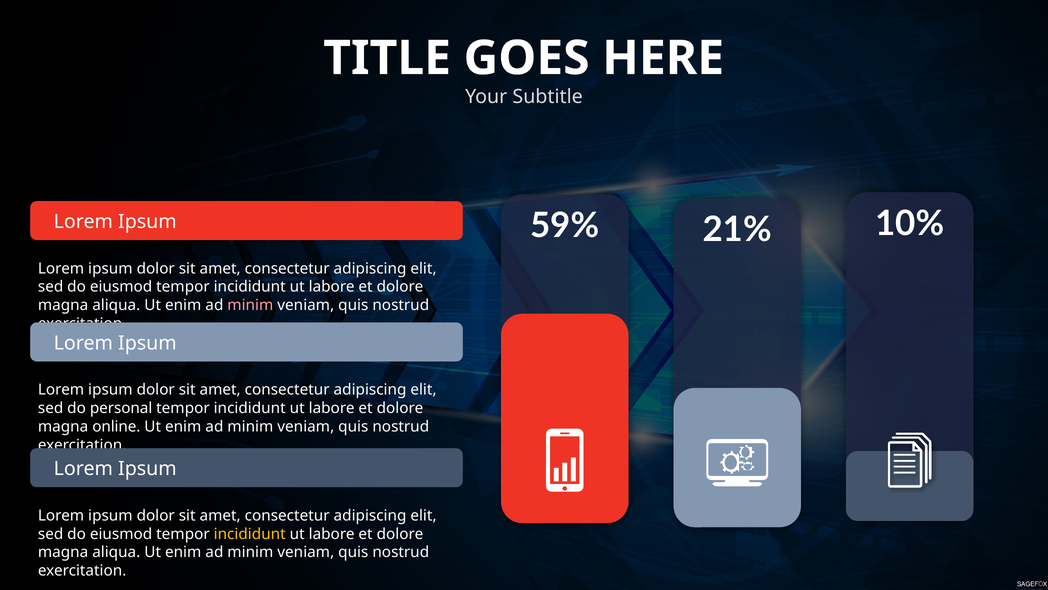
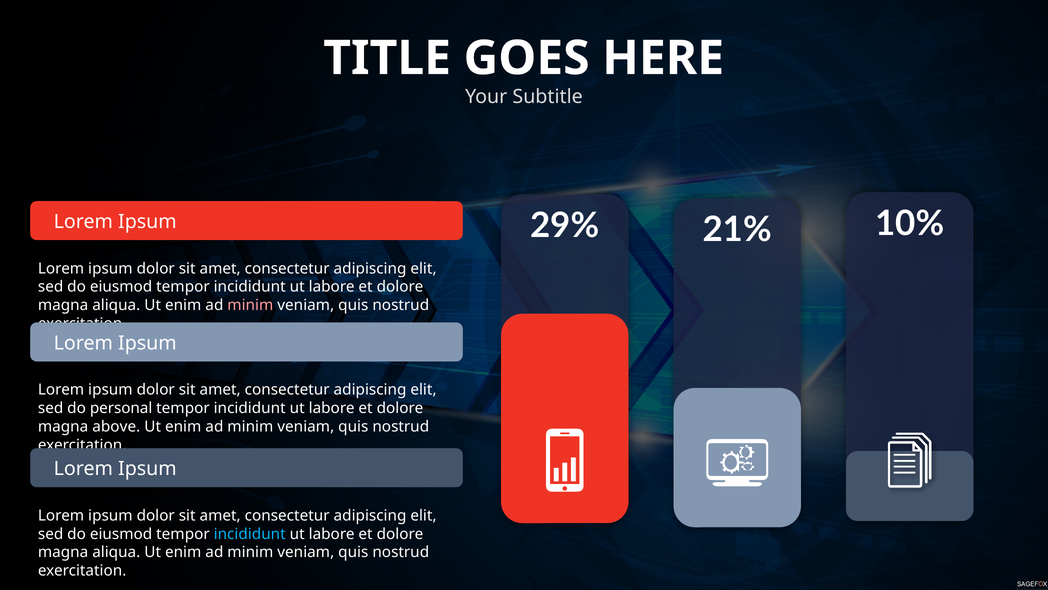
59%: 59% -> 29%
online: online -> above
incididunt at (250, 534) colour: yellow -> light blue
